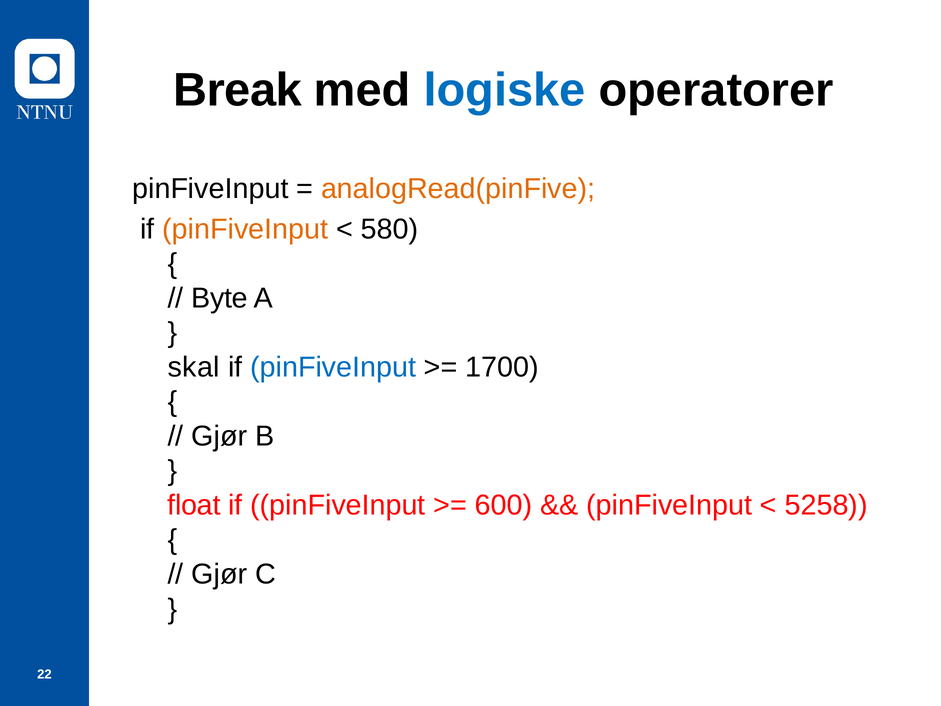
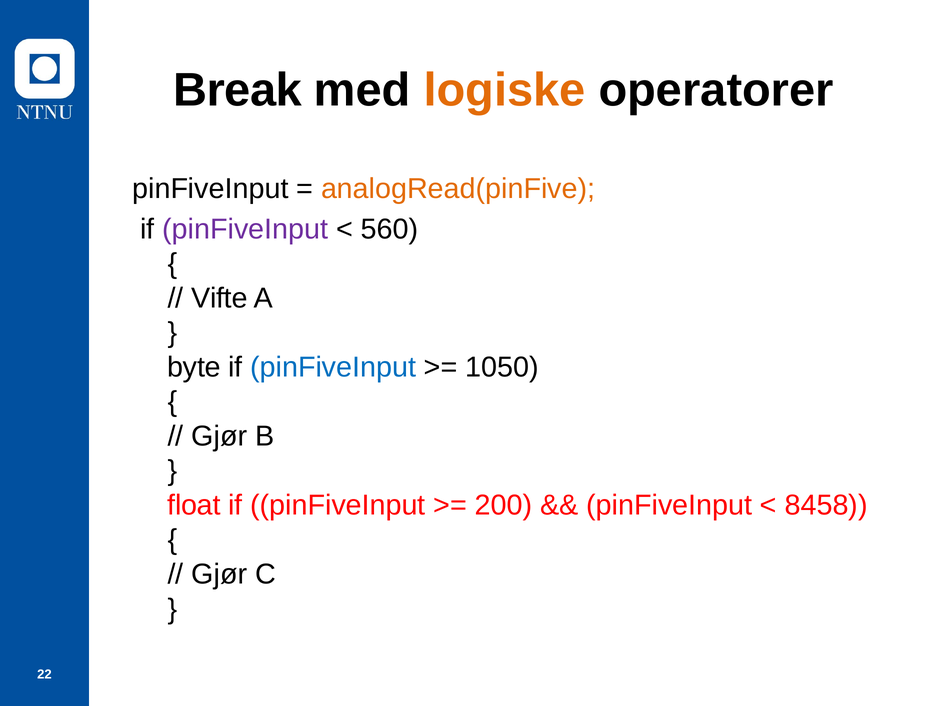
logiske colour: blue -> orange
pinFiveInput at (245, 229) colour: orange -> purple
580: 580 -> 560
Byte: Byte -> Vifte
skal: skal -> byte
1700: 1700 -> 1050
600: 600 -> 200
5258: 5258 -> 8458
